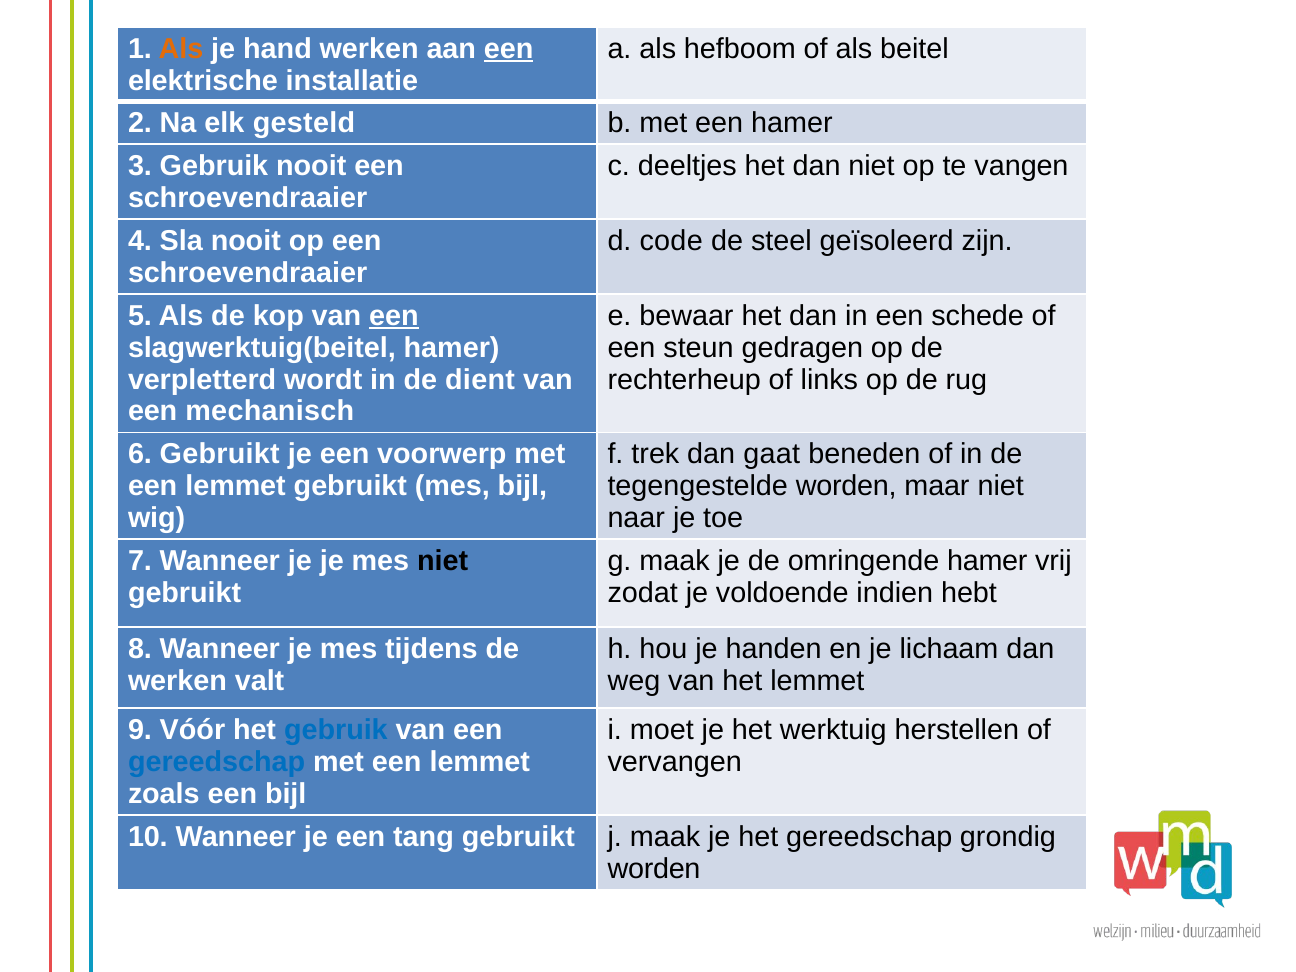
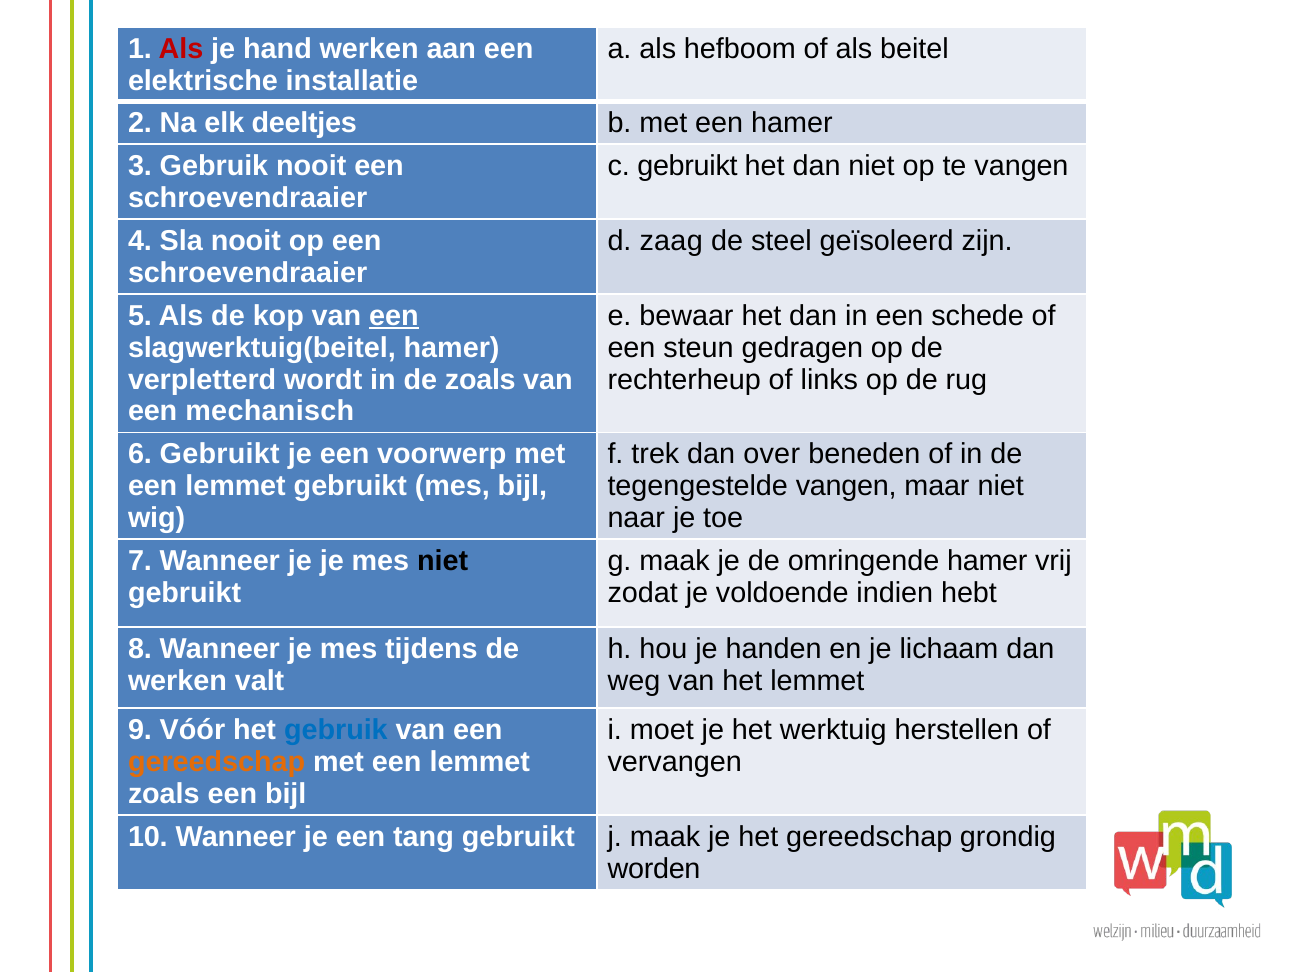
Als at (181, 49) colour: orange -> red
een at (509, 49) underline: present -> none
gesteld: gesteld -> deeltjes
c deeltjes: deeltjes -> gebruikt
code: code -> zaag
de dient: dient -> zoals
gaat: gaat -> over
tegengestelde worden: worden -> vangen
gereedschap at (217, 762) colour: blue -> orange
